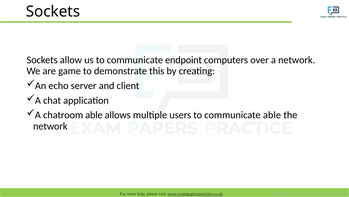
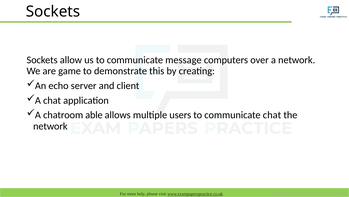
endpoint: endpoint -> message
communicate able: able -> chat
